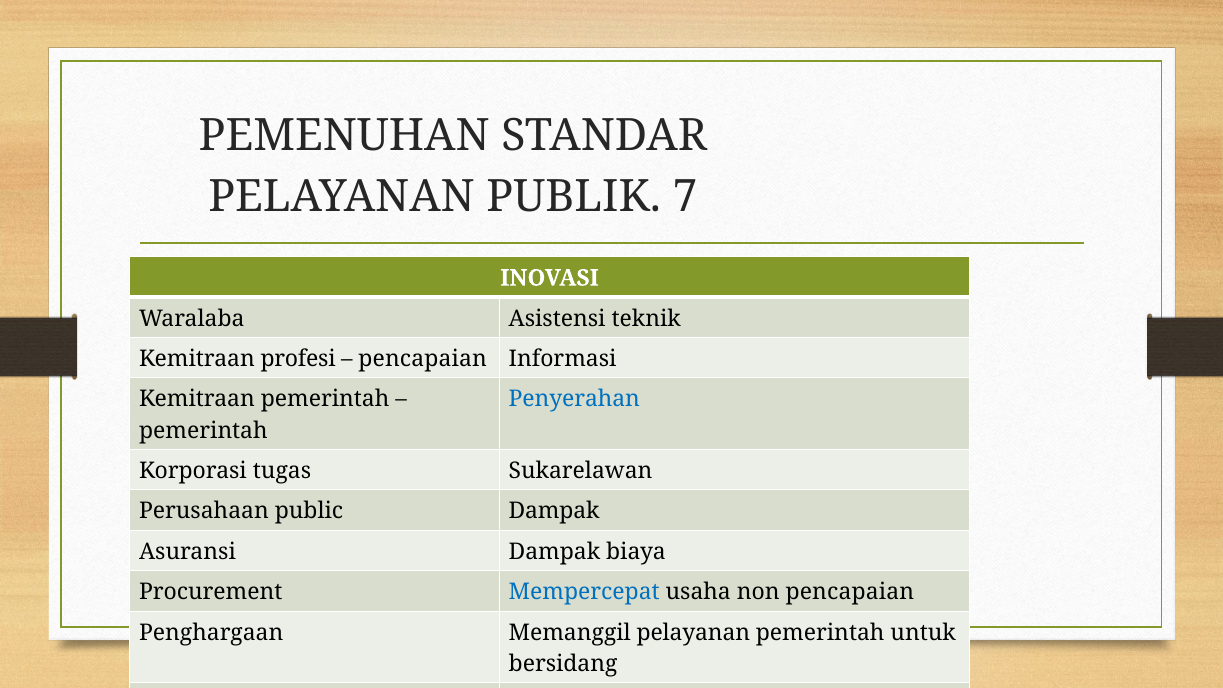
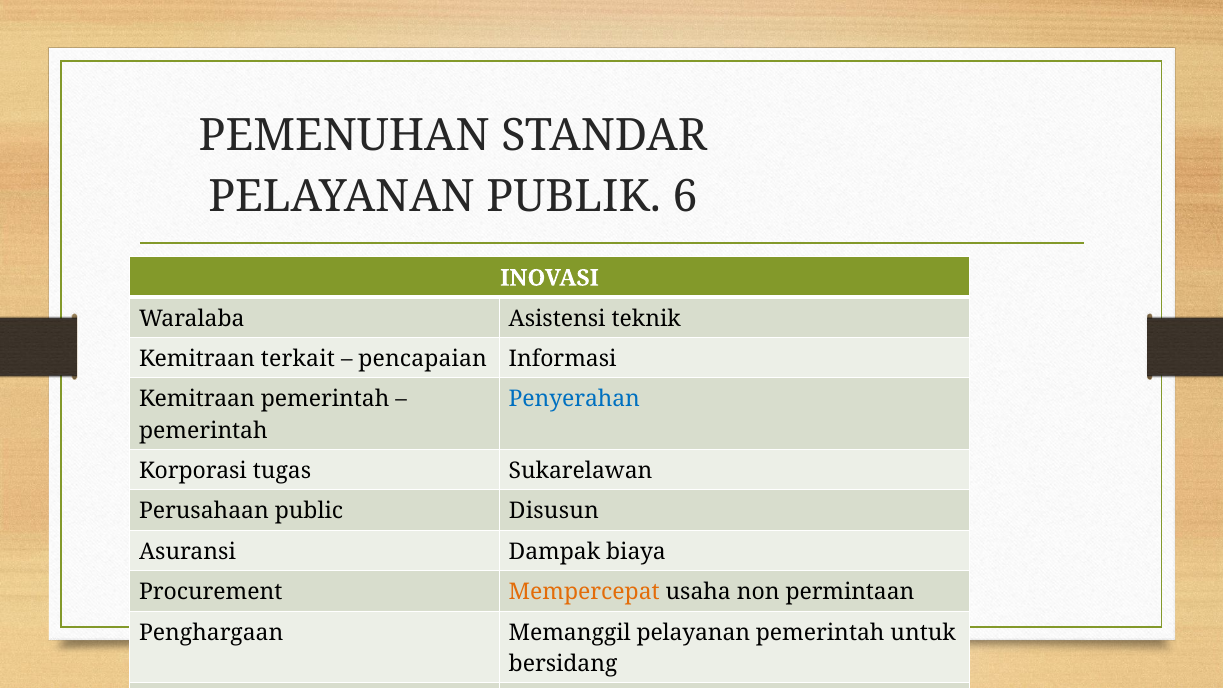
7: 7 -> 6
profesi: profesi -> terkait
public Dampak: Dampak -> Disusun
Mempercepat colour: blue -> orange
non pencapaian: pencapaian -> permintaan
